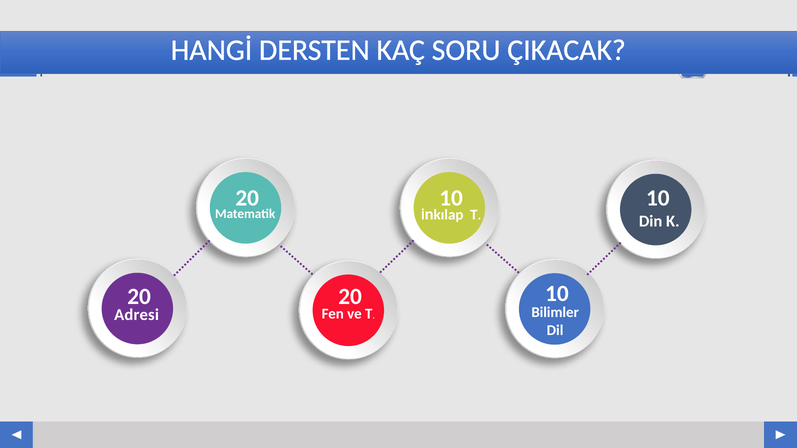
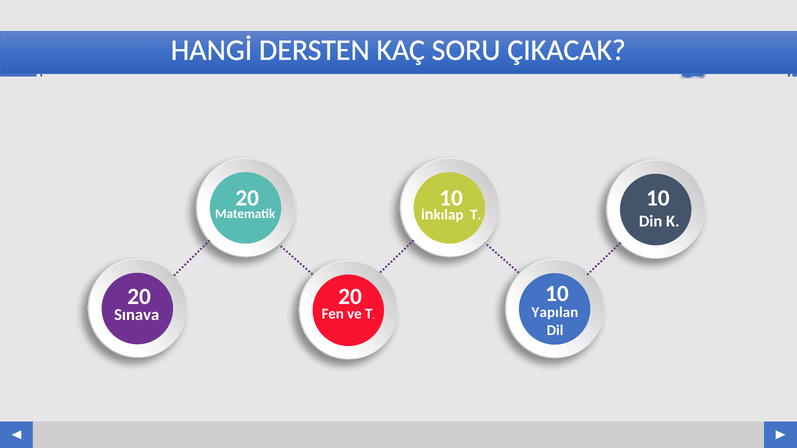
Bilimler: Bilimler -> Yapılan
Adresi: Adresi -> Sınava
